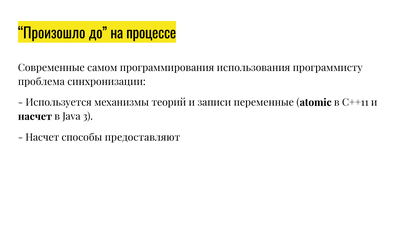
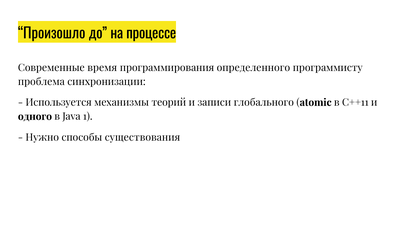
самом: самом -> время
использования: использования -> определенного
переменные: переменные -> глобального
насчет at (35, 117): насчет -> одного
3: 3 -> 1
Насчет at (42, 137): Насчет -> Нужно
предоставляют: предоставляют -> существования
